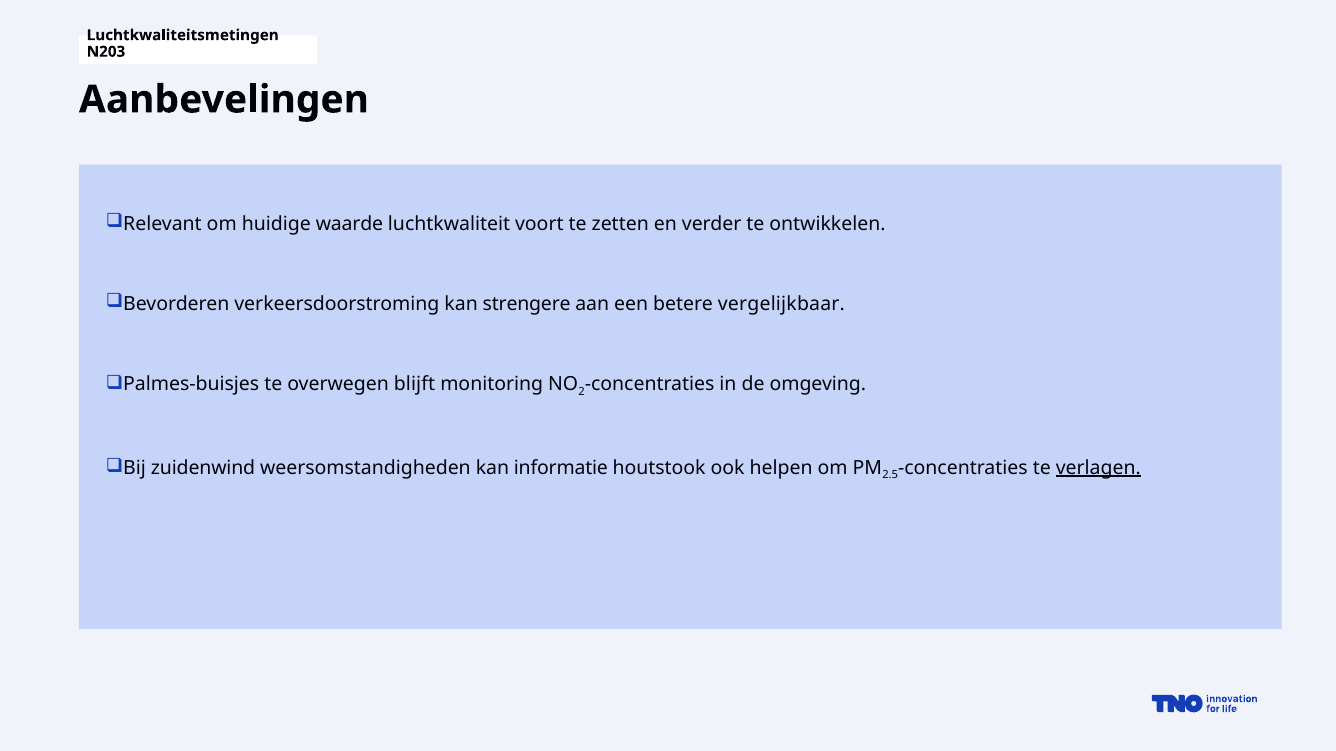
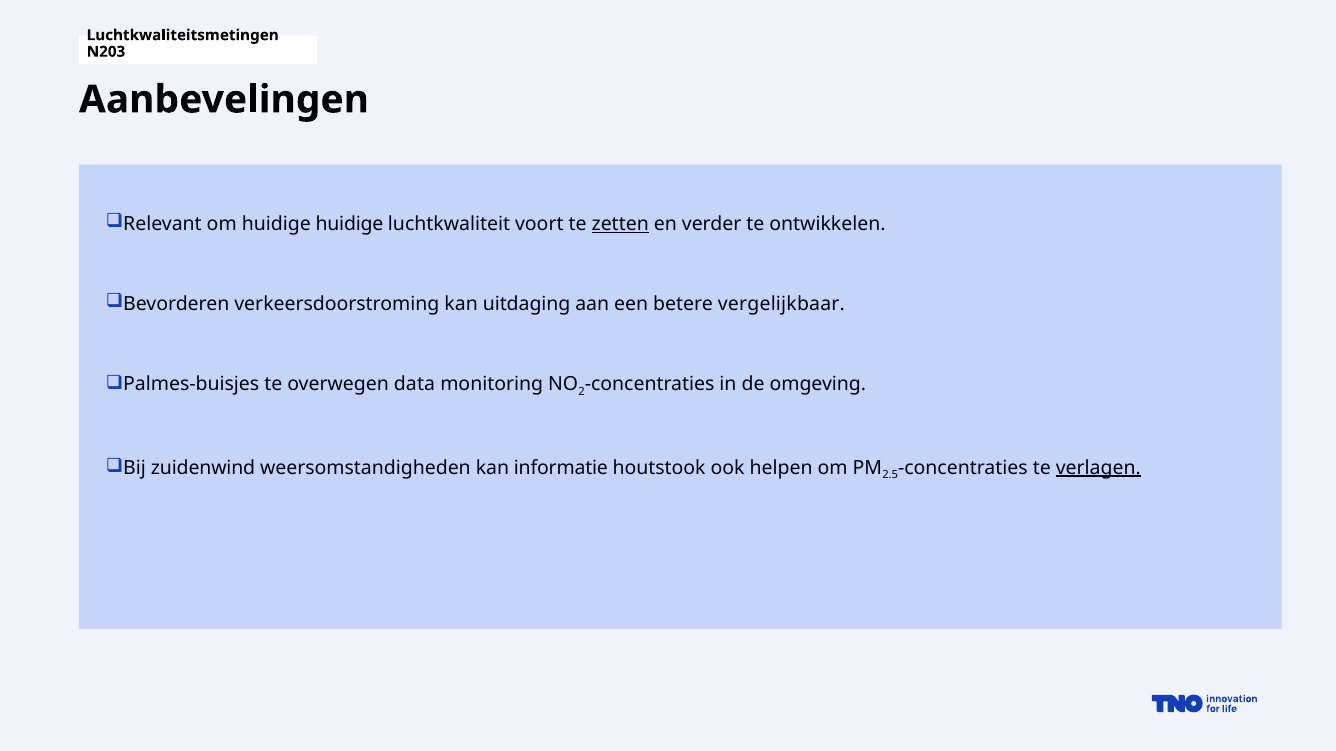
huidige waarde: waarde -> huidige
zetten underline: none -> present
strengere: strengere -> uitdaging
blijft: blijft -> data
